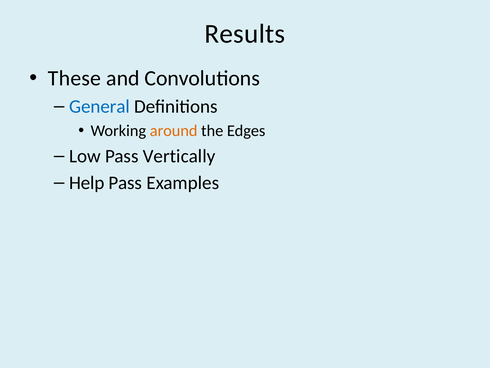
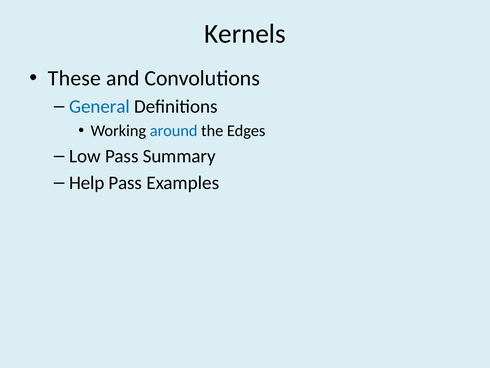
Results: Results -> Kernels
around colour: orange -> blue
Vertically: Vertically -> Summary
